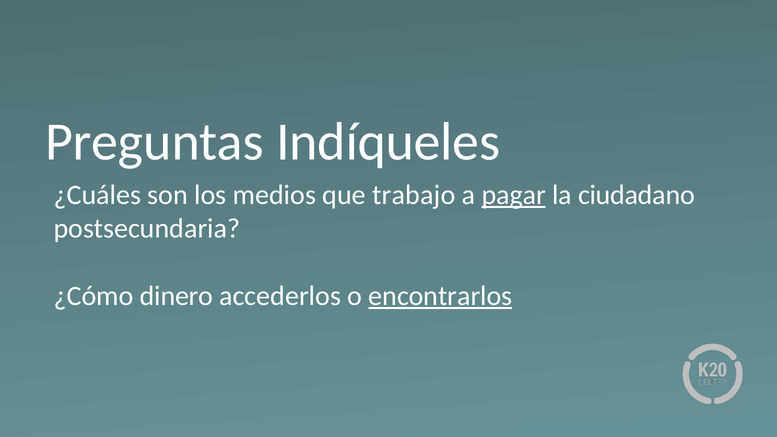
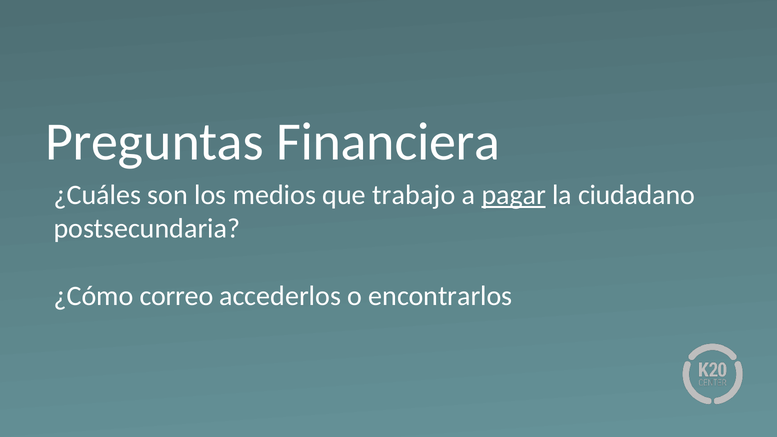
Indíqueles: Indíqueles -> Financiera
dinero: dinero -> correo
encontrarlos underline: present -> none
